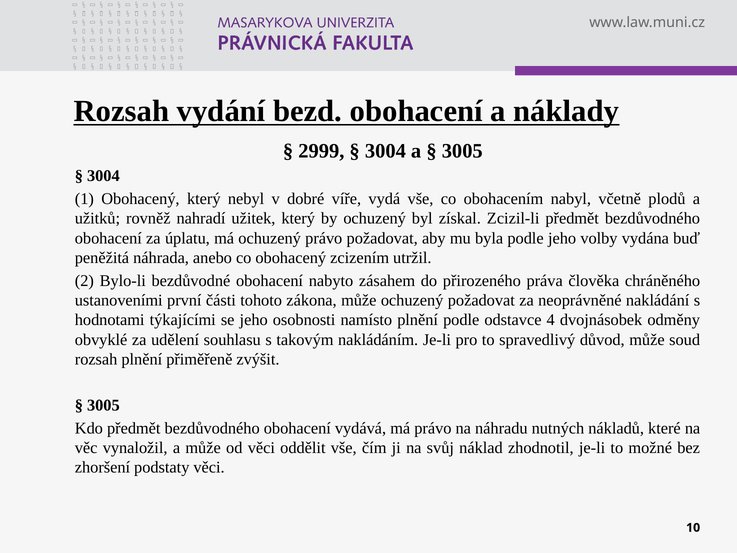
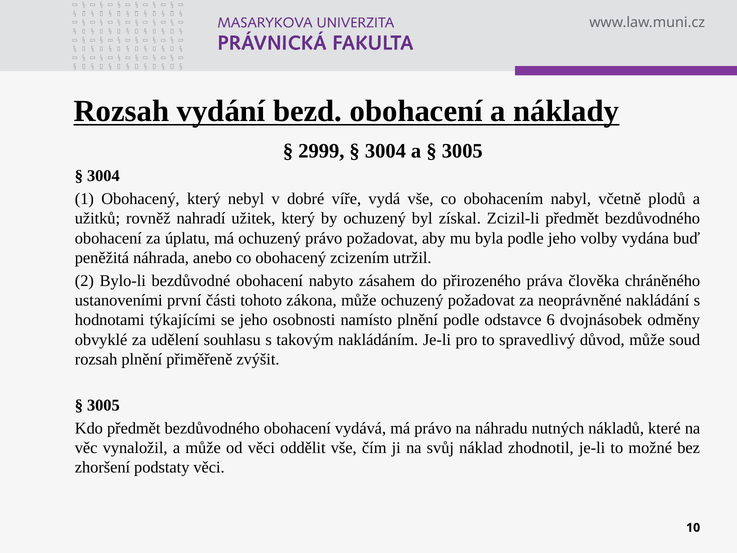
4: 4 -> 6
